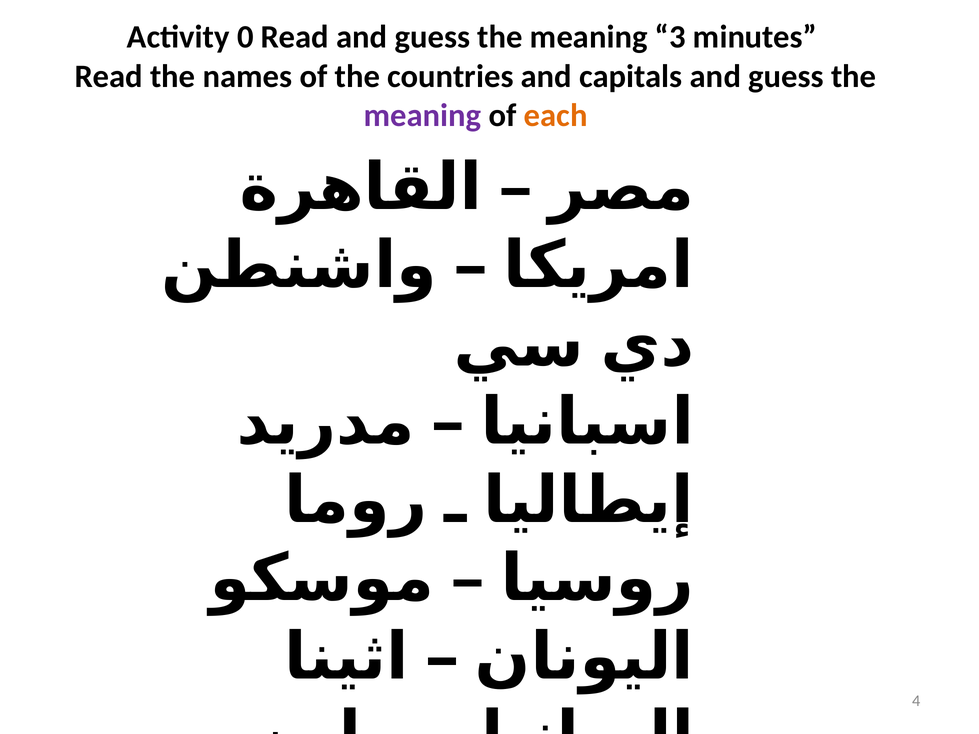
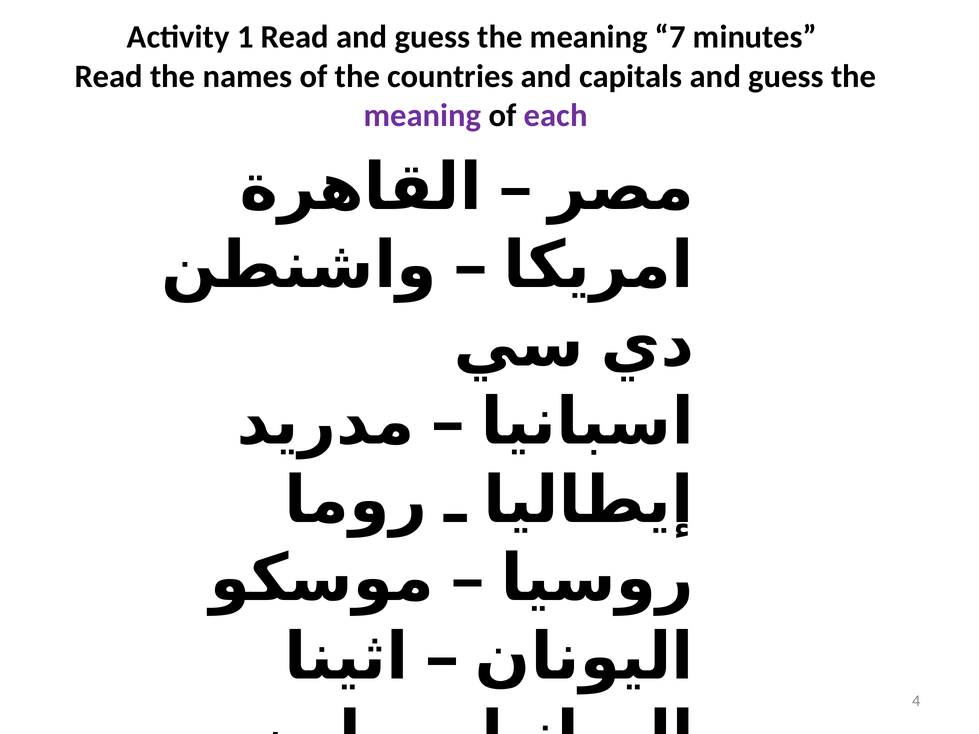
0: 0 -> 1
3: 3 -> 7
each colour: orange -> purple
